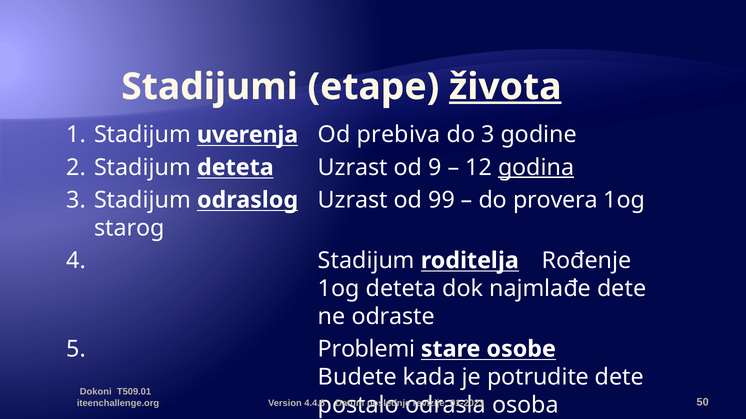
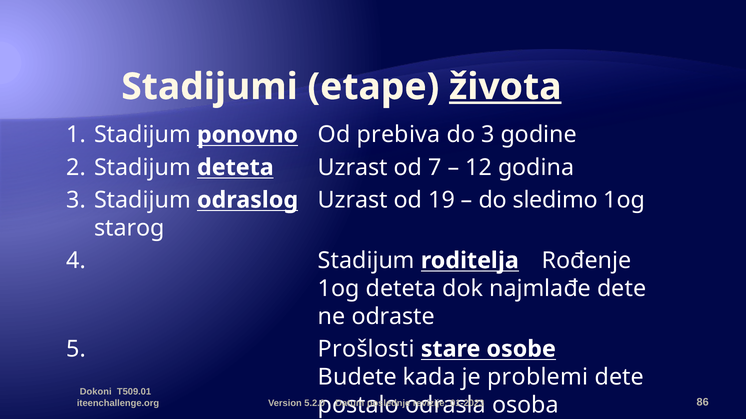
uverenja: uverenja -> ponovno
9: 9 -> 7
godina underline: present -> none
99: 99 -> 19
provera: provera -> sledimo
Problemi: Problemi -> Prošlosti
potrudite: potrudite -> problemi
50: 50 -> 86
4.4.6: 4.4.6 -> 5.2.0
